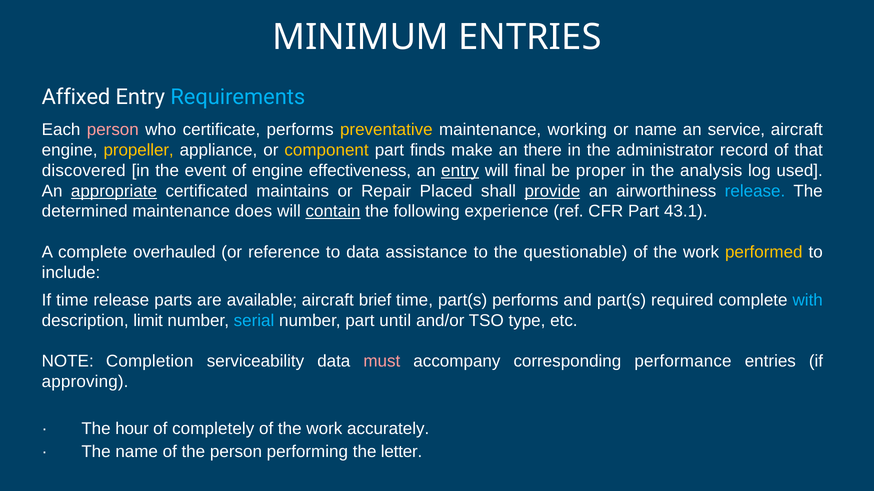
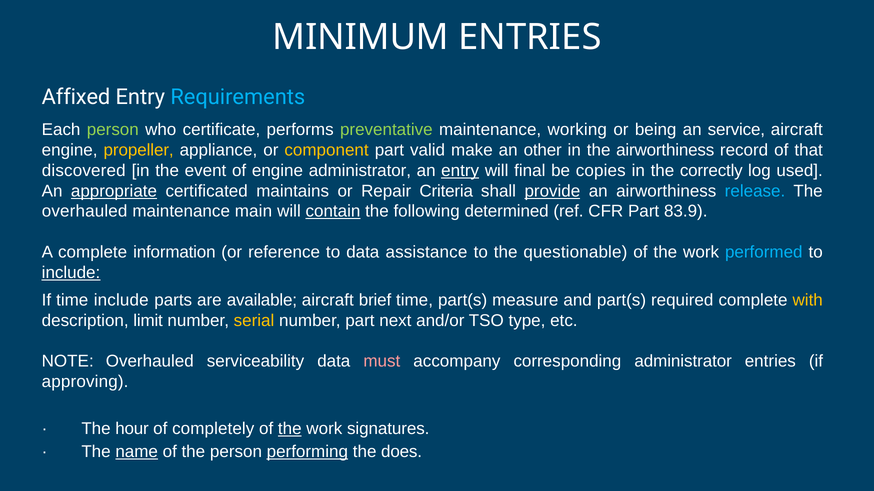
person at (113, 130) colour: pink -> light green
preventative colour: yellow -> light green
or name: name -> being
finds: finds -> valid
there: there -> other
the administrator: administrator -> airworthiness
engine effectiveness: effectiveness -> administrator
proper: proper -> copies
analysis: analysis -> correctly
Placed: Placed -> Criteria
determined at (85, 212): determined -> overhauled
does: does -> main
experience: experience -> determined
43.1: 43.1 -> 83.9
overhauled: overhauled -> information
performed colour: yellow -> light blue
include at (71, 273) underline: none -> present
time release: release -> include
part(s performs: performs -> measure
with colour: light blue -> yellow
serial colour: light blue -> yellow
until: until -> next
NOTE Completion: Completion -> Overhauled
corresponding performance: performance -> administrator
the at (290, 429) underline: none -> present
accurately: accurately -> signatures
name at (137, 452) underline: none -> present
performing underline: none -> present
letter: letter -> does
